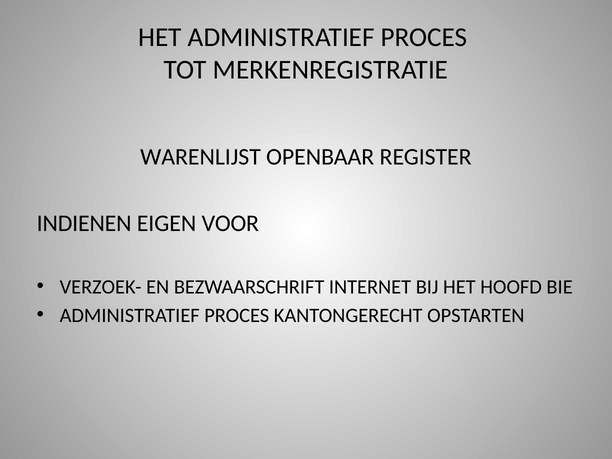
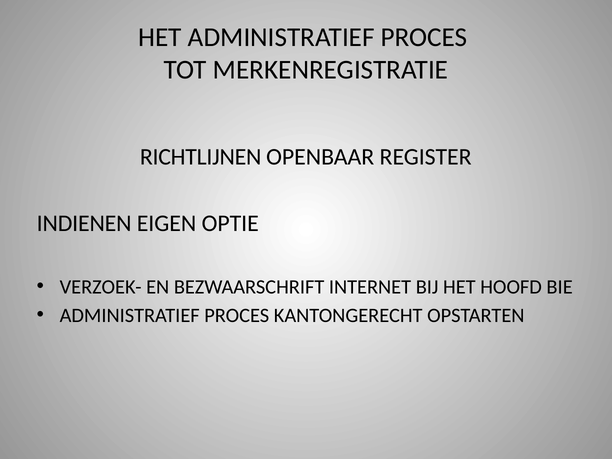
WARENLIJST: WARENLIJST -> RICHTLIJNEN
VOOR: VOOR -> OPTIE
